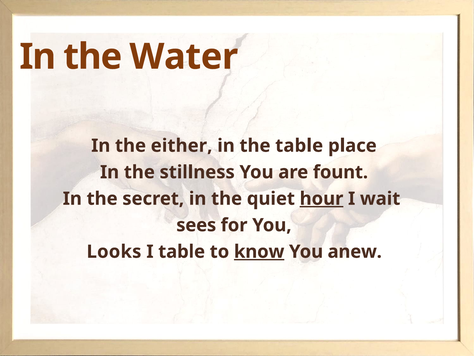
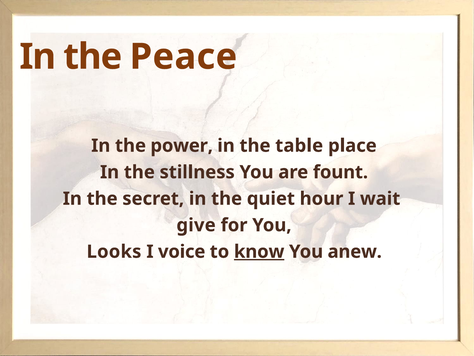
Water: Water -> Peace
either: either -> power
hour underline: present -> none
sees: sees -> give
I table: table -> voice
